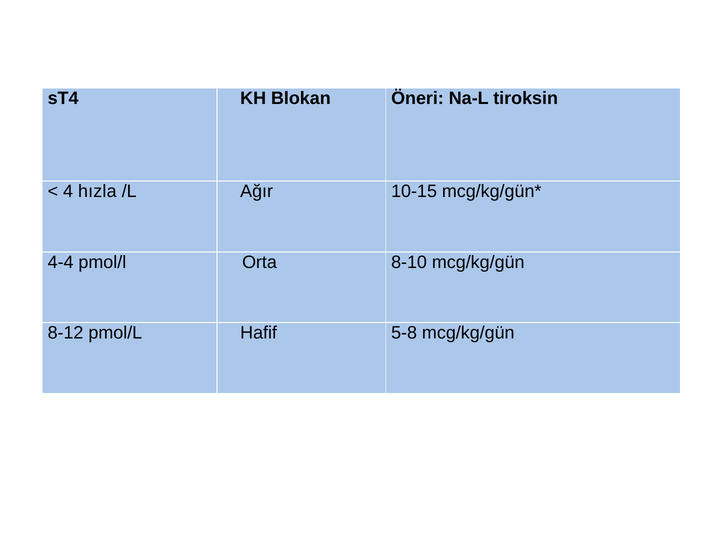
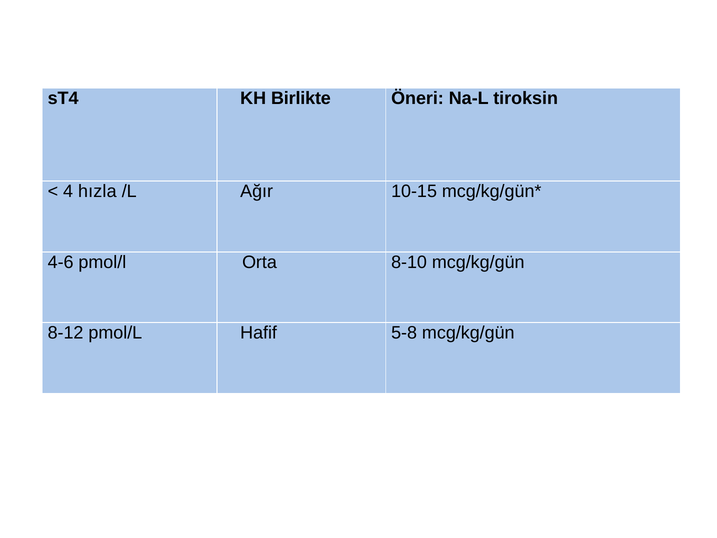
Blokan: Blokan -> Birlikte
4-4: 4-4 -> 4-6
